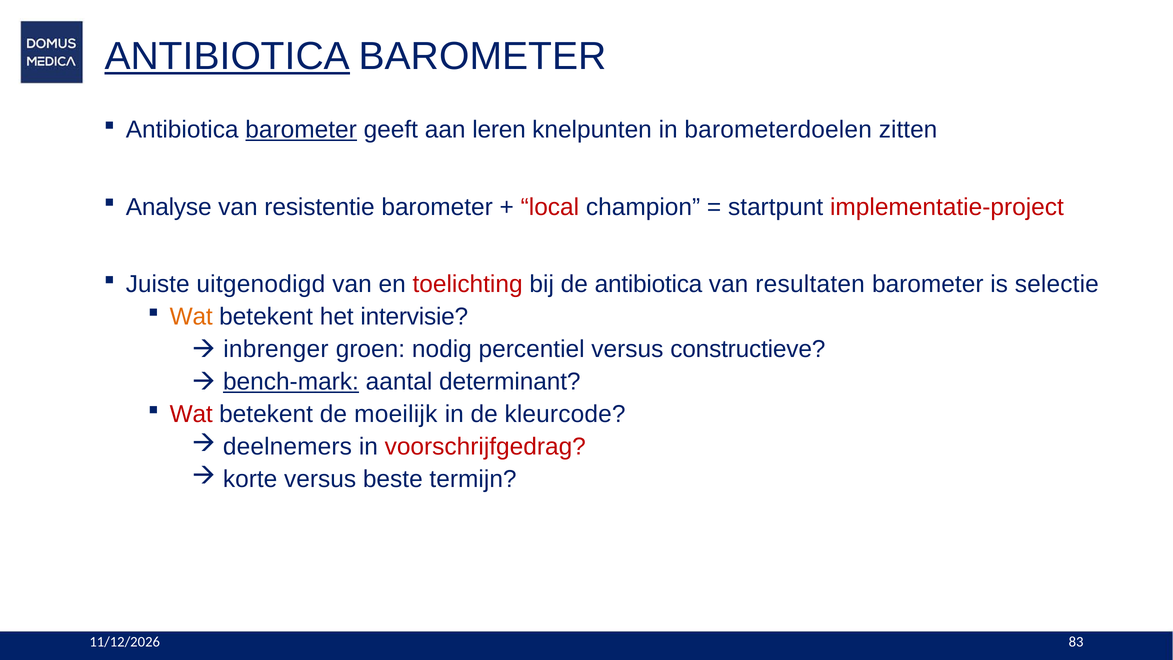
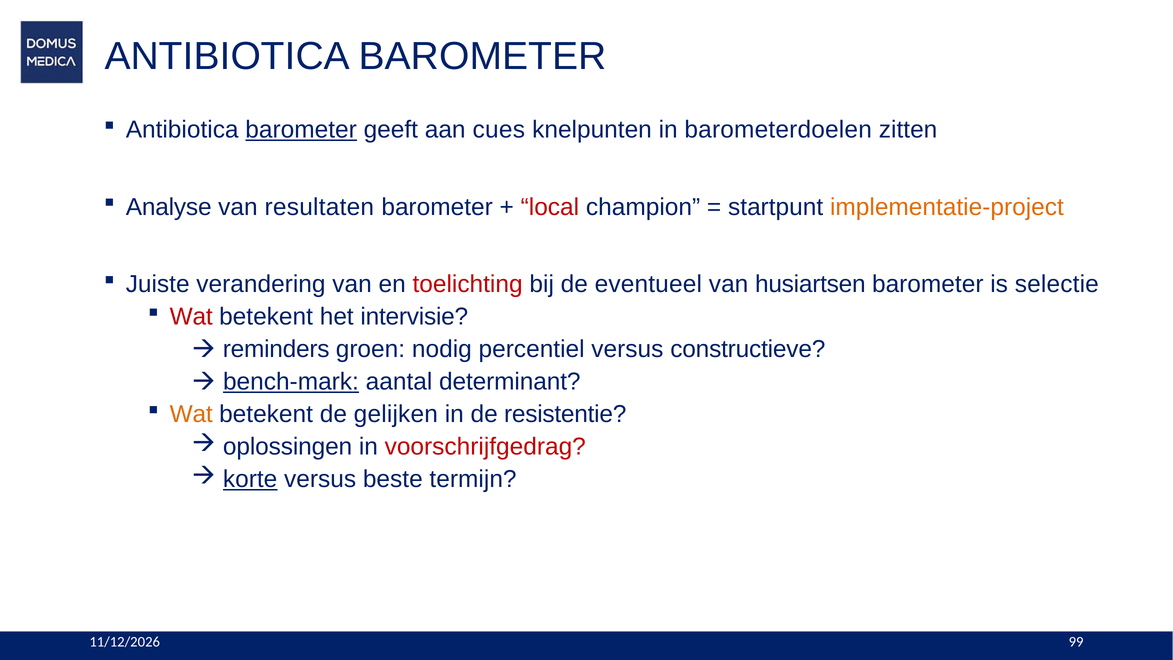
ANTIBIOTICA at (227, 56) underline: present -> none
leren: leren -> cues
resistentie: resistentie -> resultaten
implementatie-project colour: red -> orange
uitgenodigd: uitgenodigd -> verandering
de antibiotica: antibiotica -> eventueel
resultaten: resultaten -> husiartsen
Wat at (191, 317) colour: orange -> red
inbrenger: inbrenger -> reminders
Wat at (191, 414) colour: red -> orange
moeilijk: moeilijk -> gelijken
kleurcode: kleurcode -> resistentie
deelnemers: deelnemers -> oplossingen
korte underline: none -> present
83: 83 -> 99
